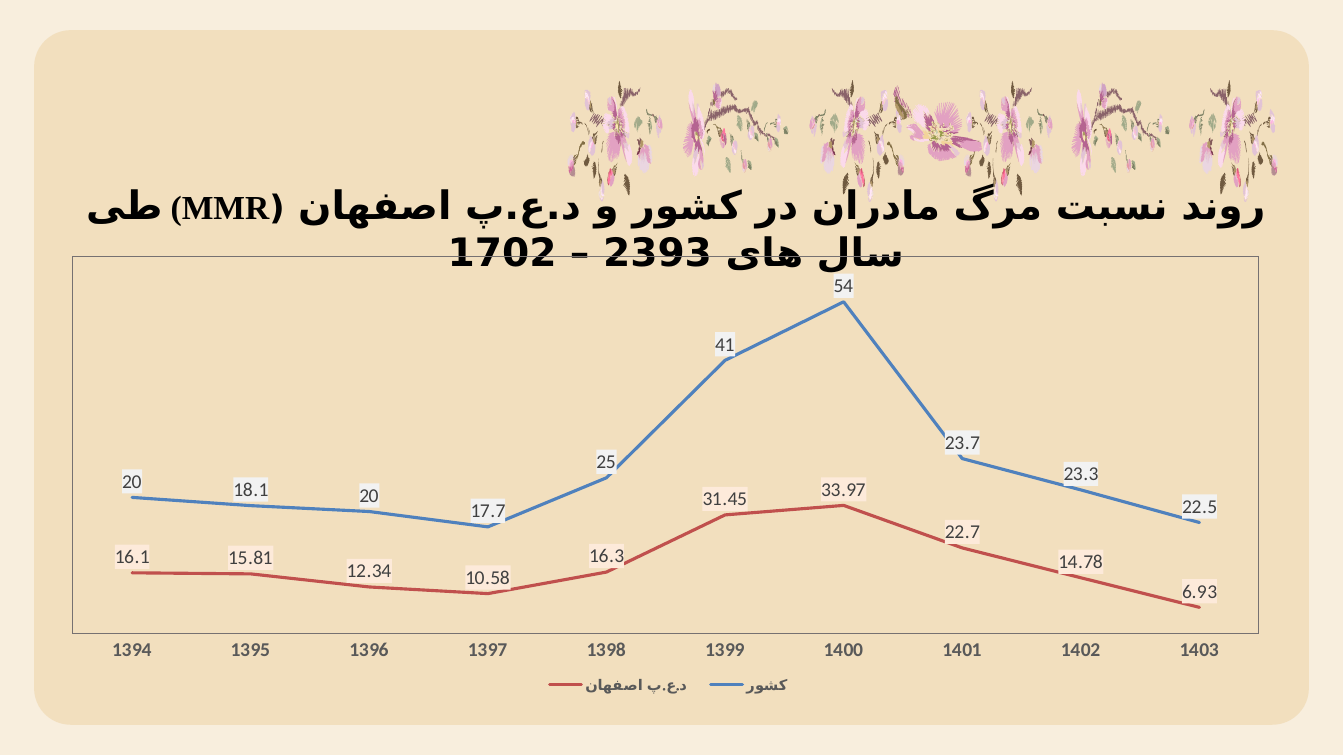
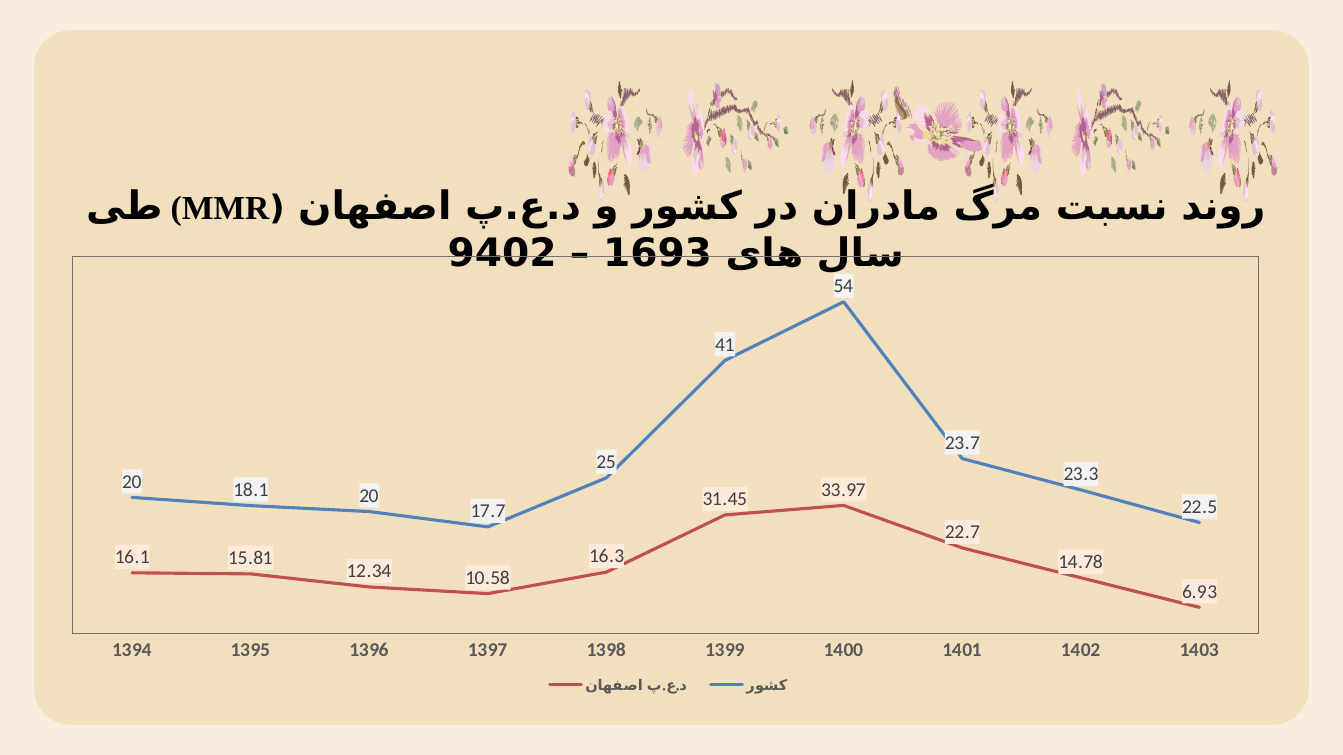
1702: 1702 -> 9402
2393: 2393 -> 1693
